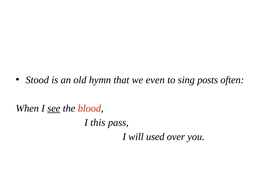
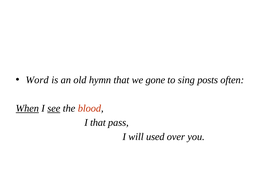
Stood: Stood -> Word
even: even -> gone
When underline: none -> present
I this: this -> that
